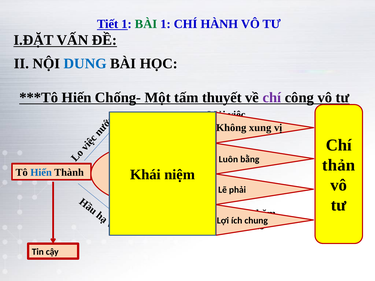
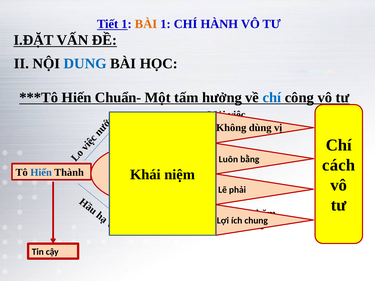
BÀI at (146, 24) colour: green -> orange
Chống-: Chống- -> Chuẩn-
thuyết: thuyết -> hưởng
chí at (272, 98) colour: purple -> blue
xung: xung -> dùng
thản: thản -> cách
